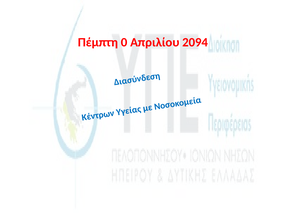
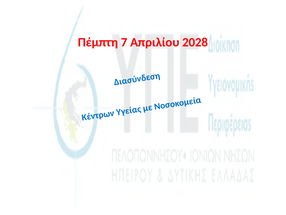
0: 0 -> 7
2094: 2094 -> 2028
